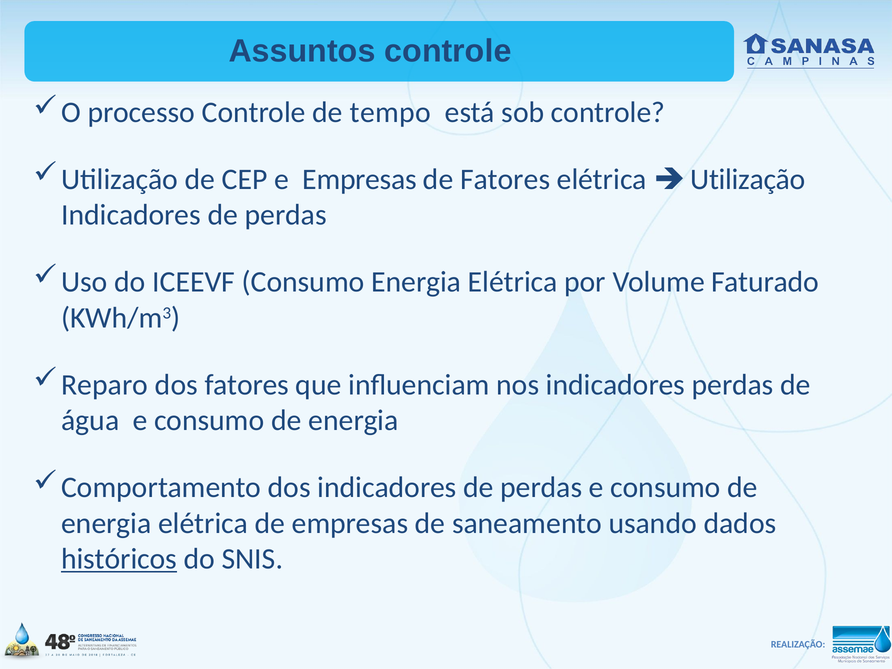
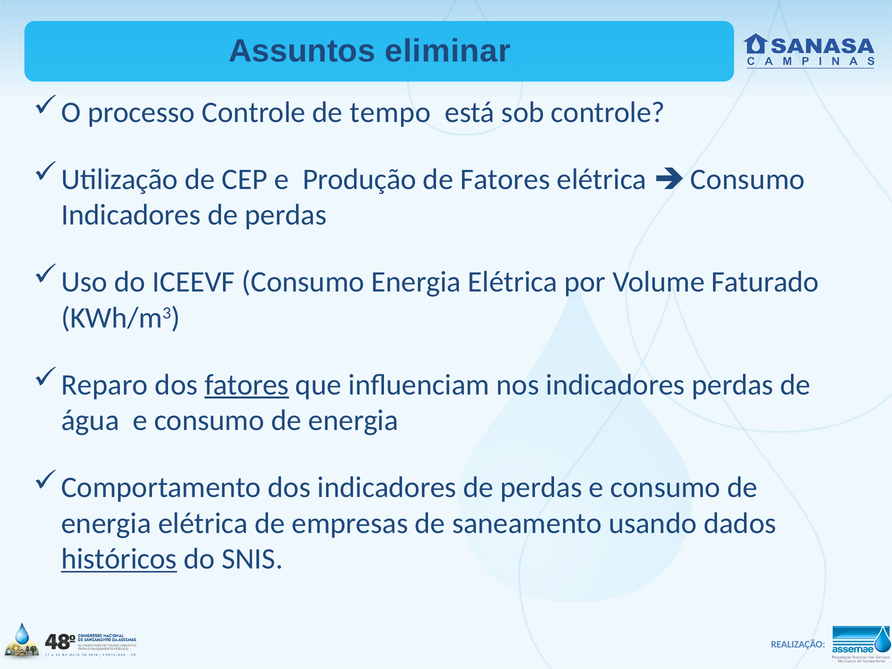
Assuntos controle: controle -> eliminar
e Empresas: Empresas -> Produção
Utilização at (748, 179): Utilização -> Consumo
fatores at (247, 385) underline: none -> present
